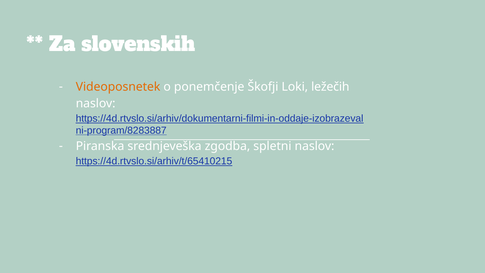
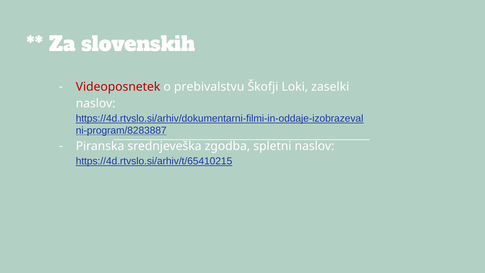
Videoposnetek colour: orange -> red
ponemčenje: ponemčenje -> prebivalstvu
ležečih: ležečih -> zaselki
